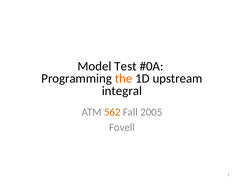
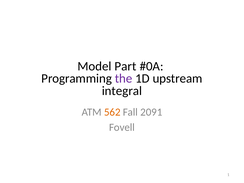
Test: Test -> Part
the colour: orange -> purple
2005: 2005 -> 2091
